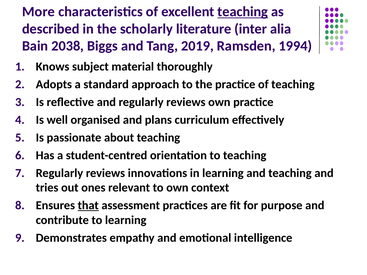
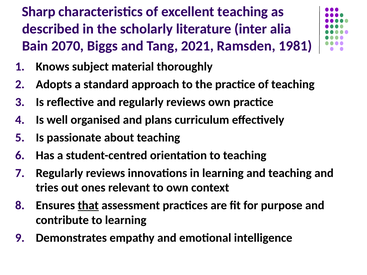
More: More -> Sharp
teaching at (243, 12) underline: present -> none
2038: 2038 -> 2070
2019: 2019 -> 2021
1994: 1994 -> 1981
